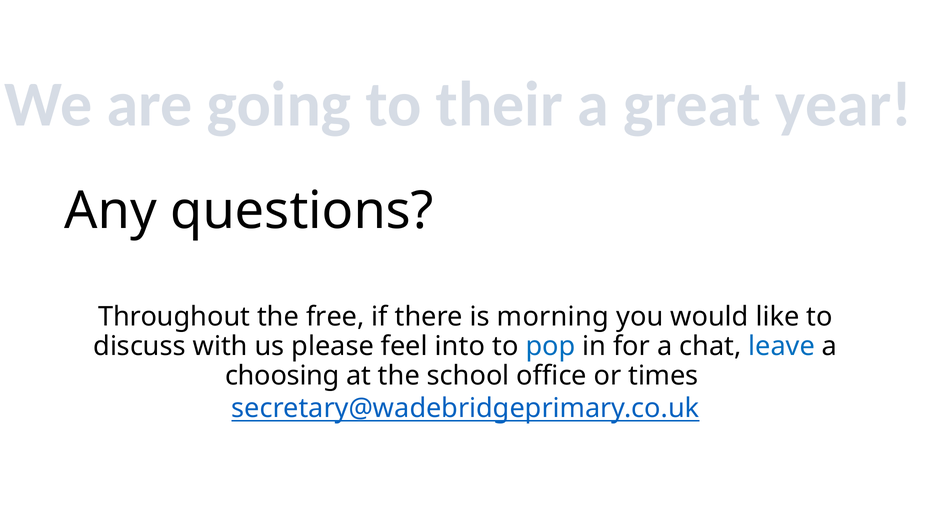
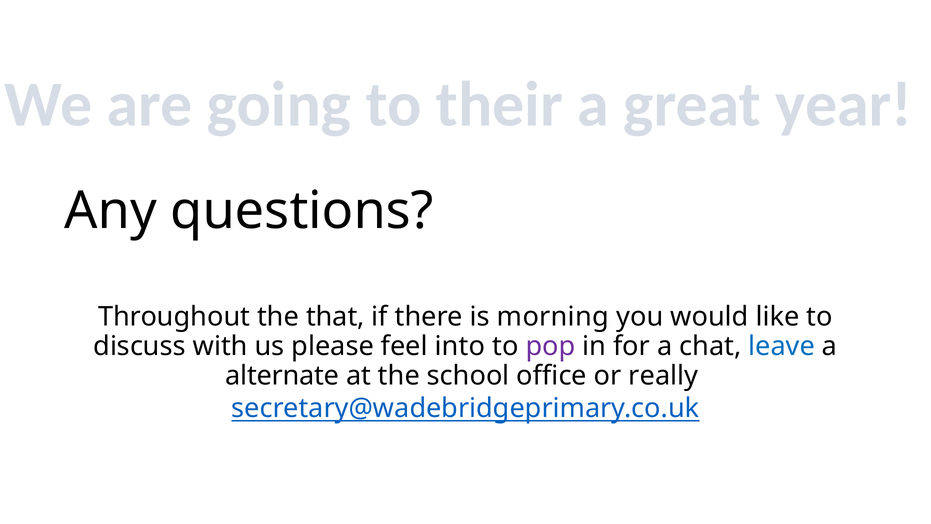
free: free -> that
pop colour: blue -> purple
choosing: choosing -> alternate
times: times -> really
